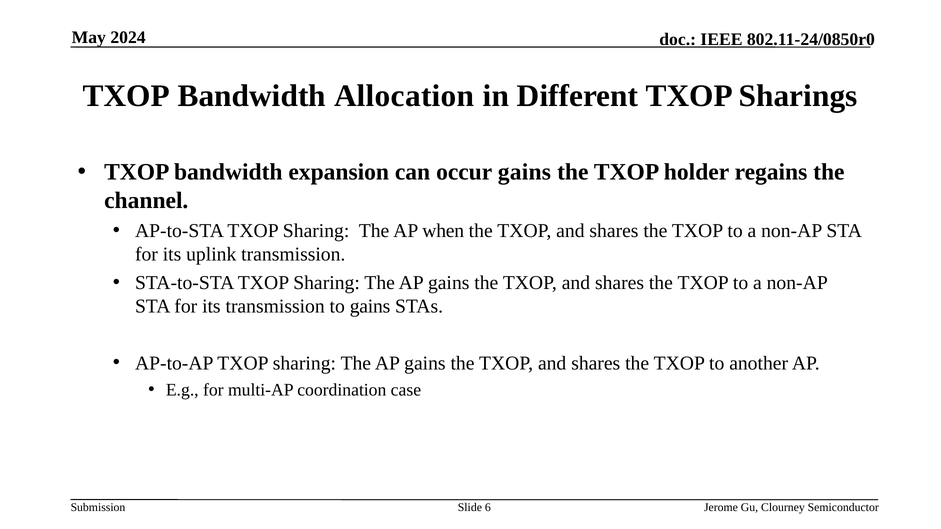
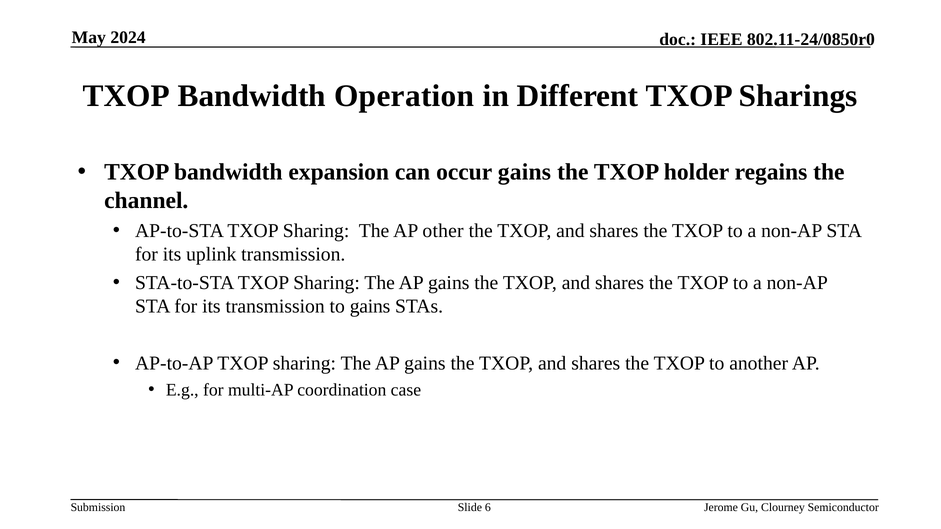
Allocation: Allocation -> Operation
when: when -> other
